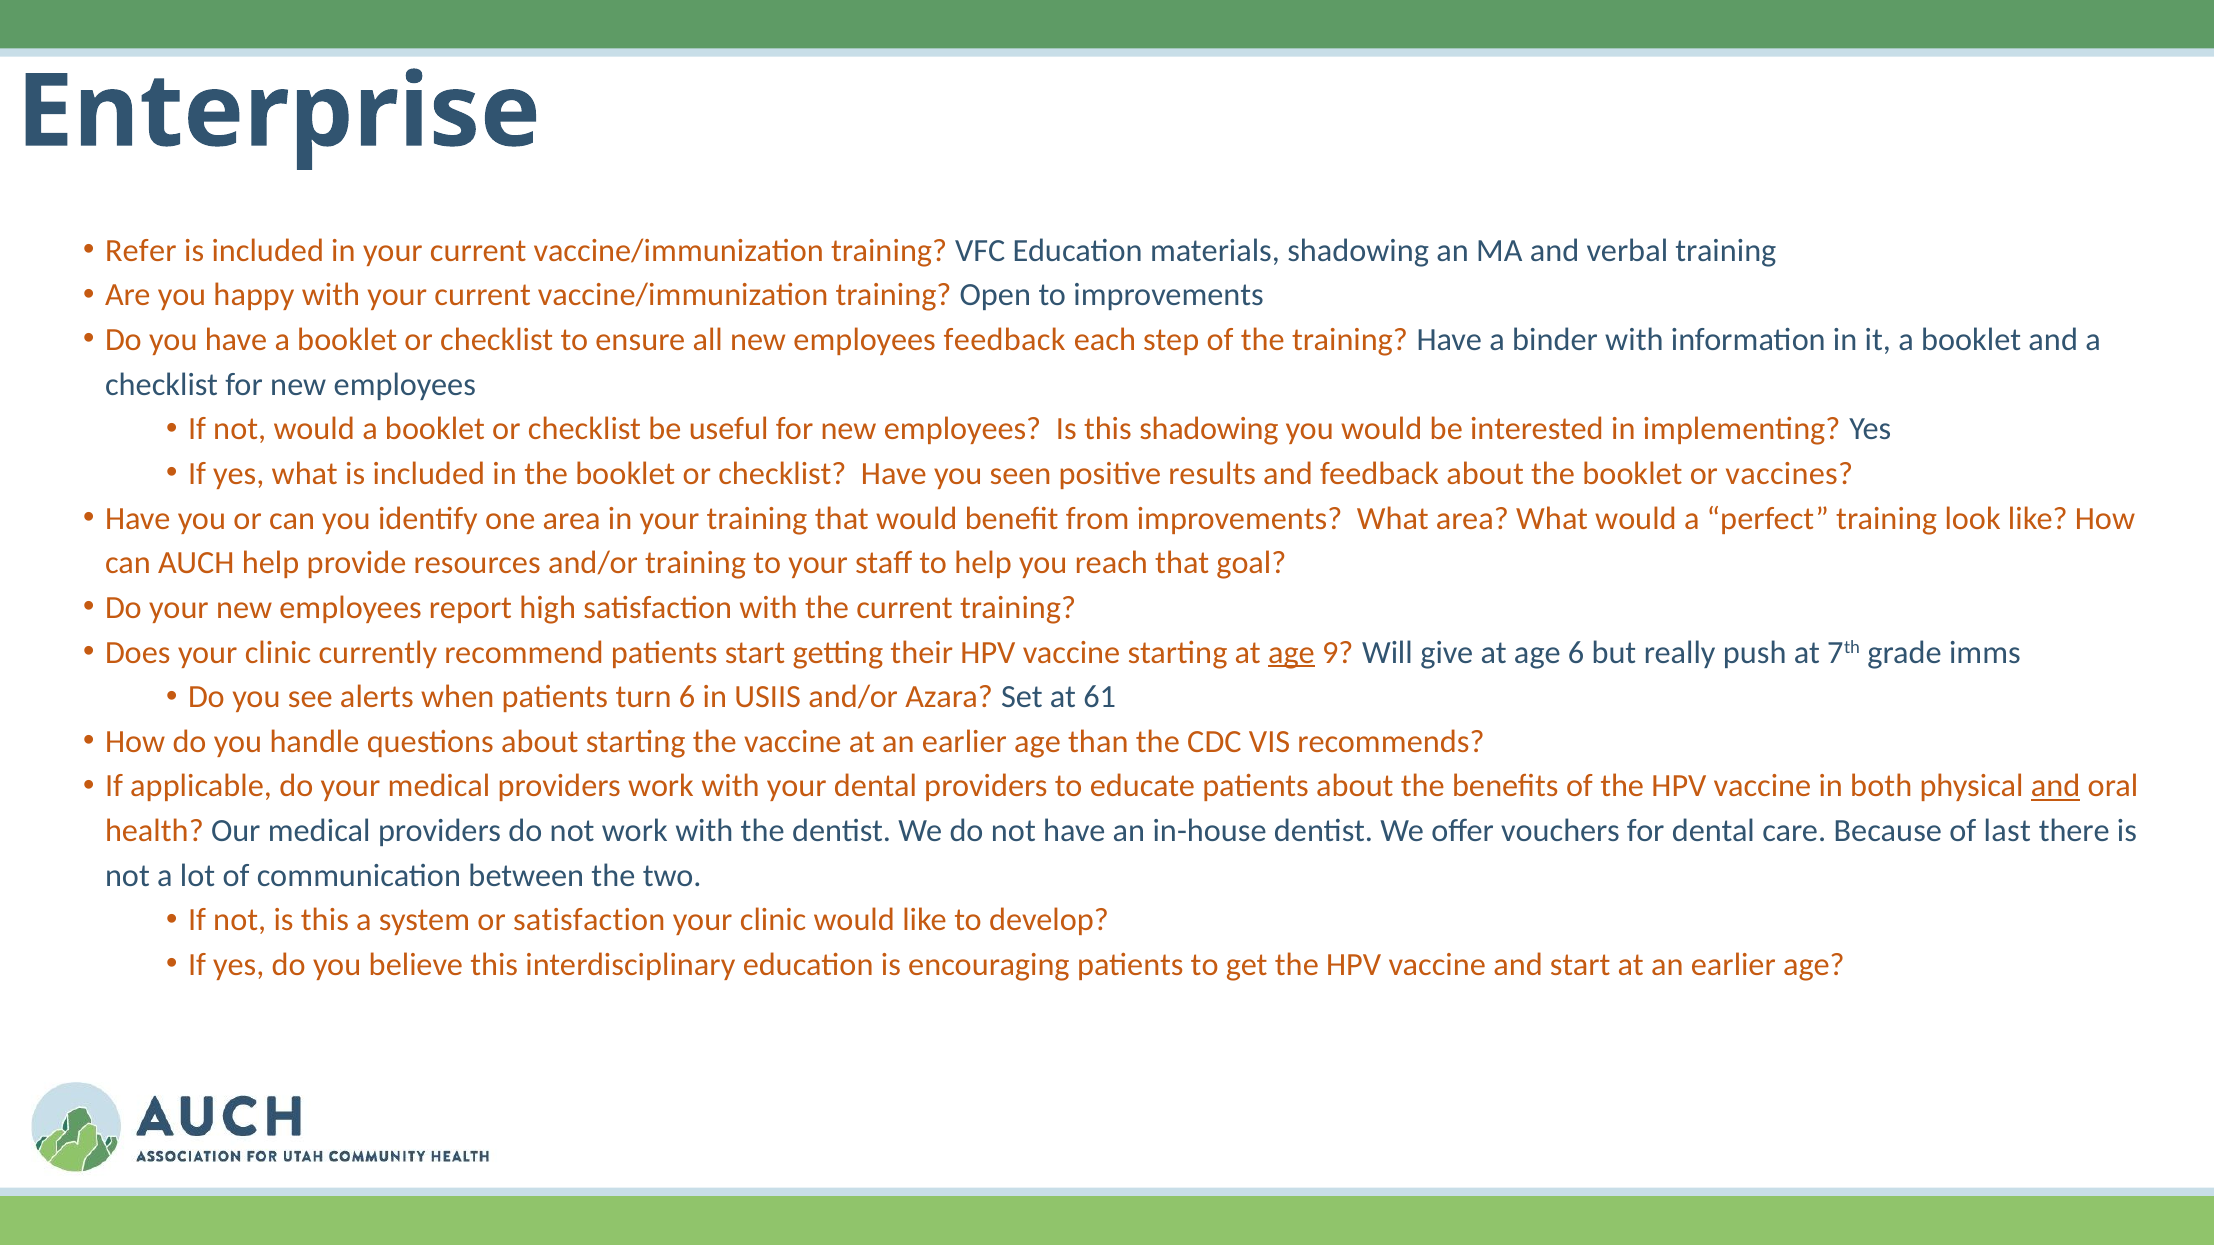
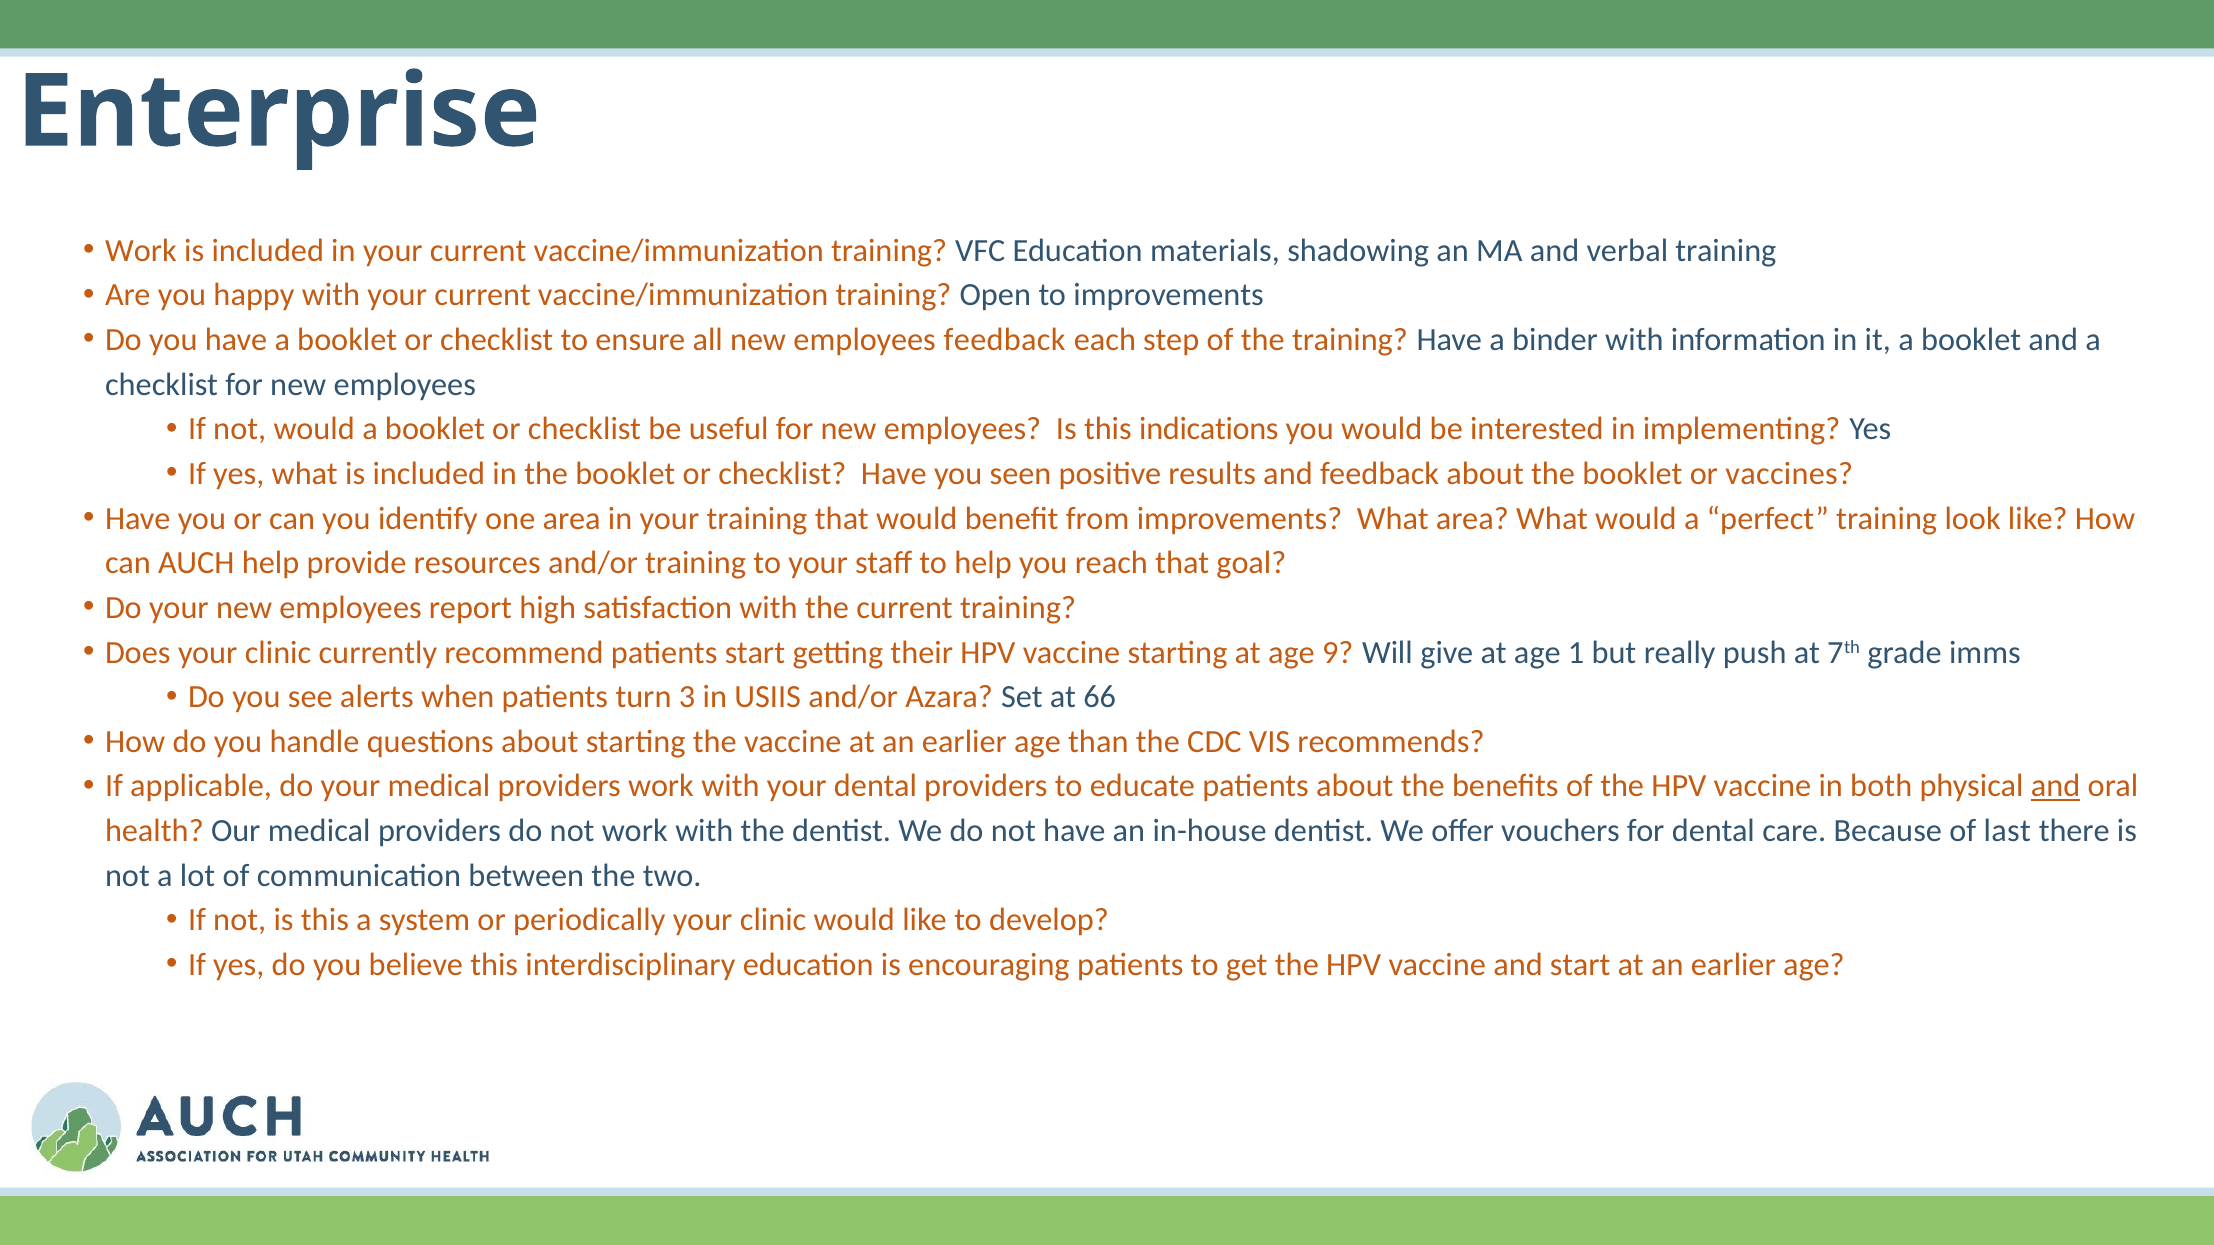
Refer at (141, 251): Refer -> Work
this shadowing: shadowing -> indications
age at (1291, 653) underline: present -> none
age 6: 6 -> 1
turn 6: 6 -> 3
61: 61 -> 66
or satisfaction: satisfaction -> periodically
